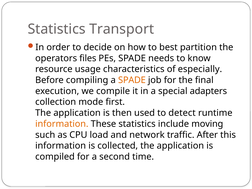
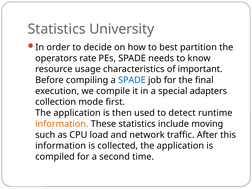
Transport: Transport -> University
files: files -> rate
especially: especially -> important
SPADE at (132, 80) colour: orange -> blue
